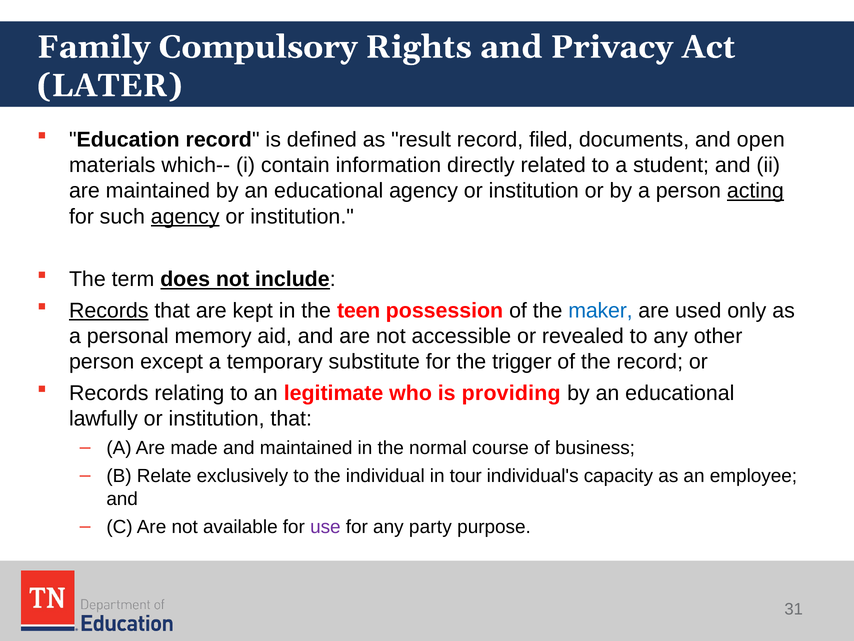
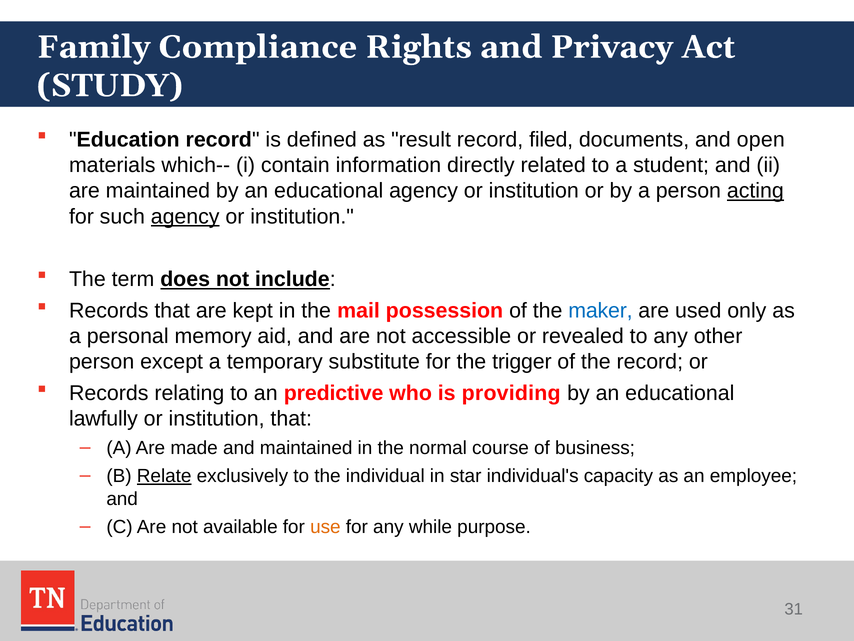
Compulsory: Compulsory -> Compliance
LATER: LATER -> STUDY
Records at (109, 310) underline: present -> none
teen: teen -> mail
legitimate: legitimate -> predictive
Relate underline: none -> present
tour: tour -> star
use colour: purple -> orange
party: party -> while
